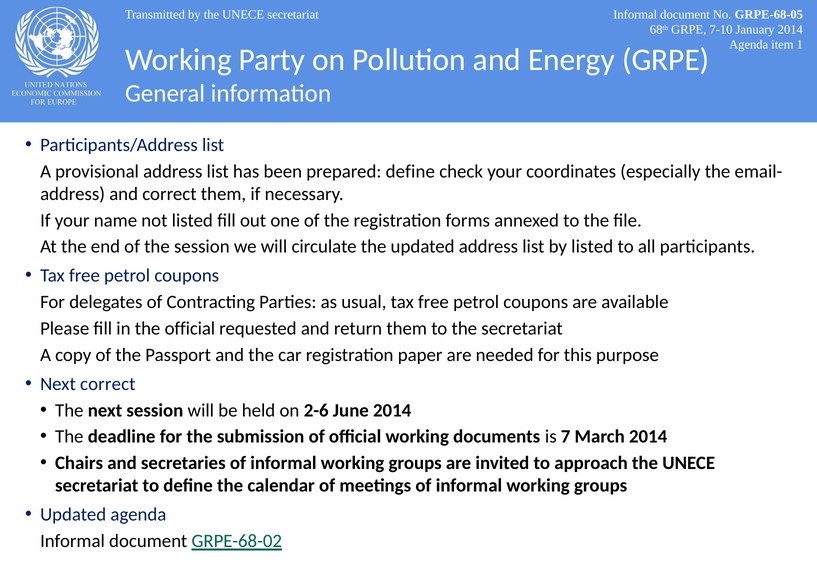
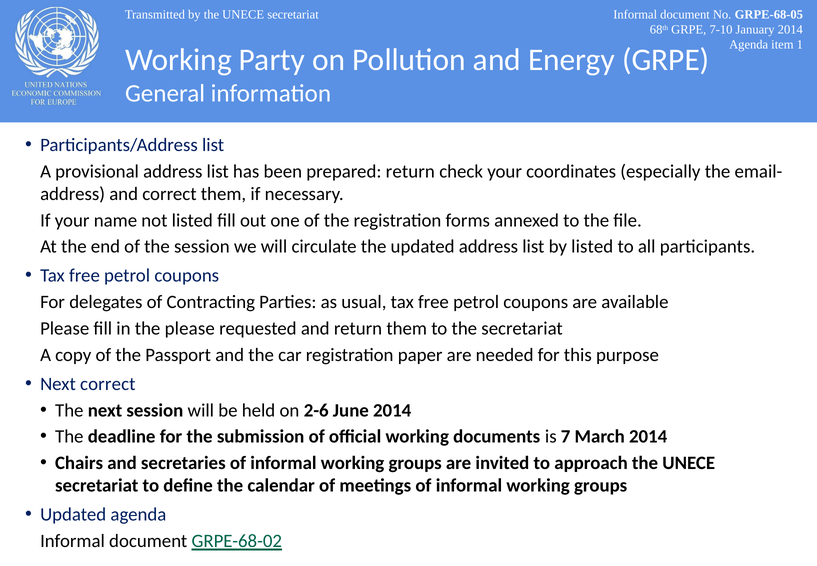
prepared define: define -> return
the official: official -> please
